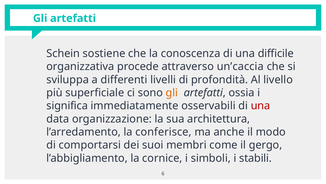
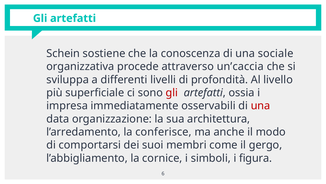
difficile: difficile -> sociale
gli at (172, 92) colour: orange -> red
significa: significa -> impresa
stabili: stabili -> figura
